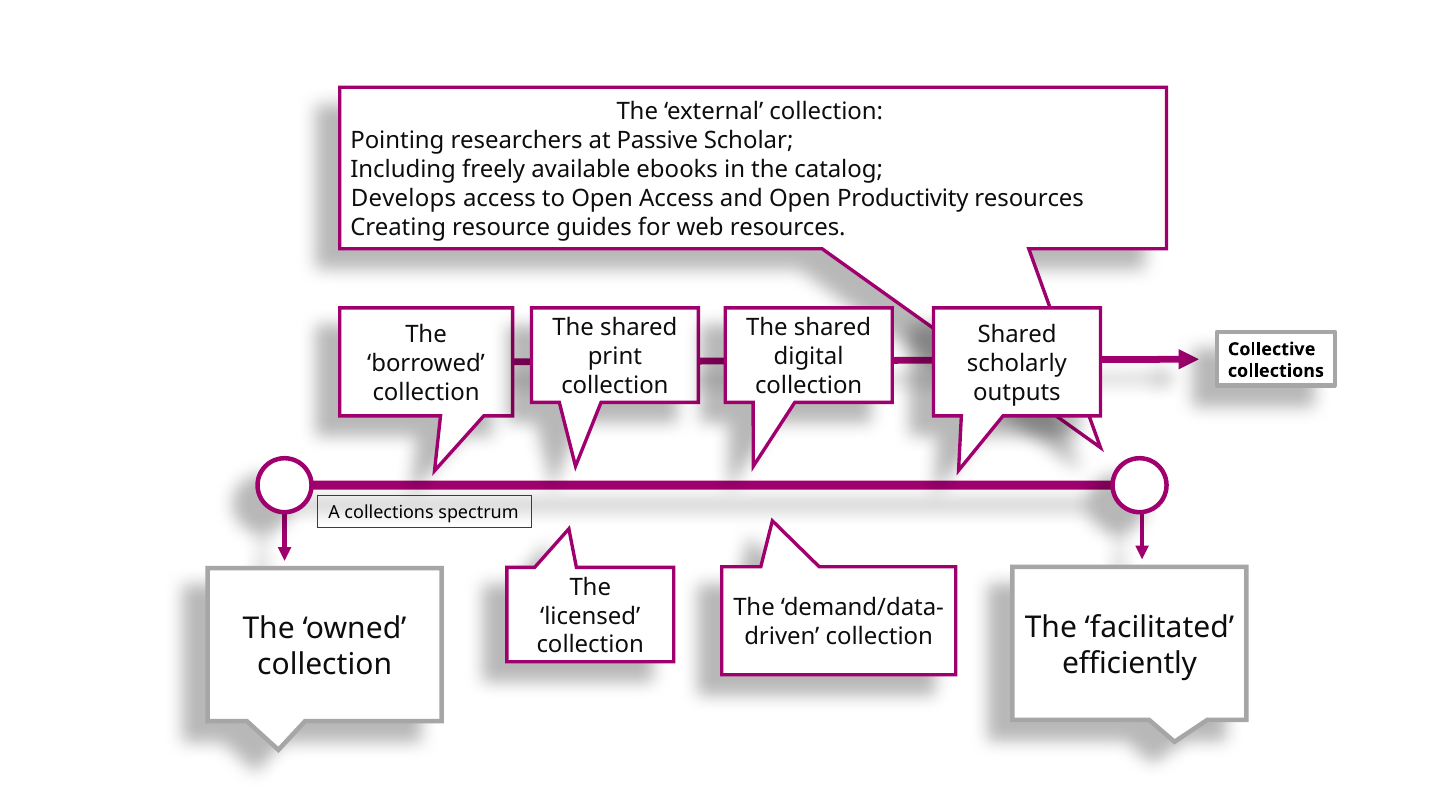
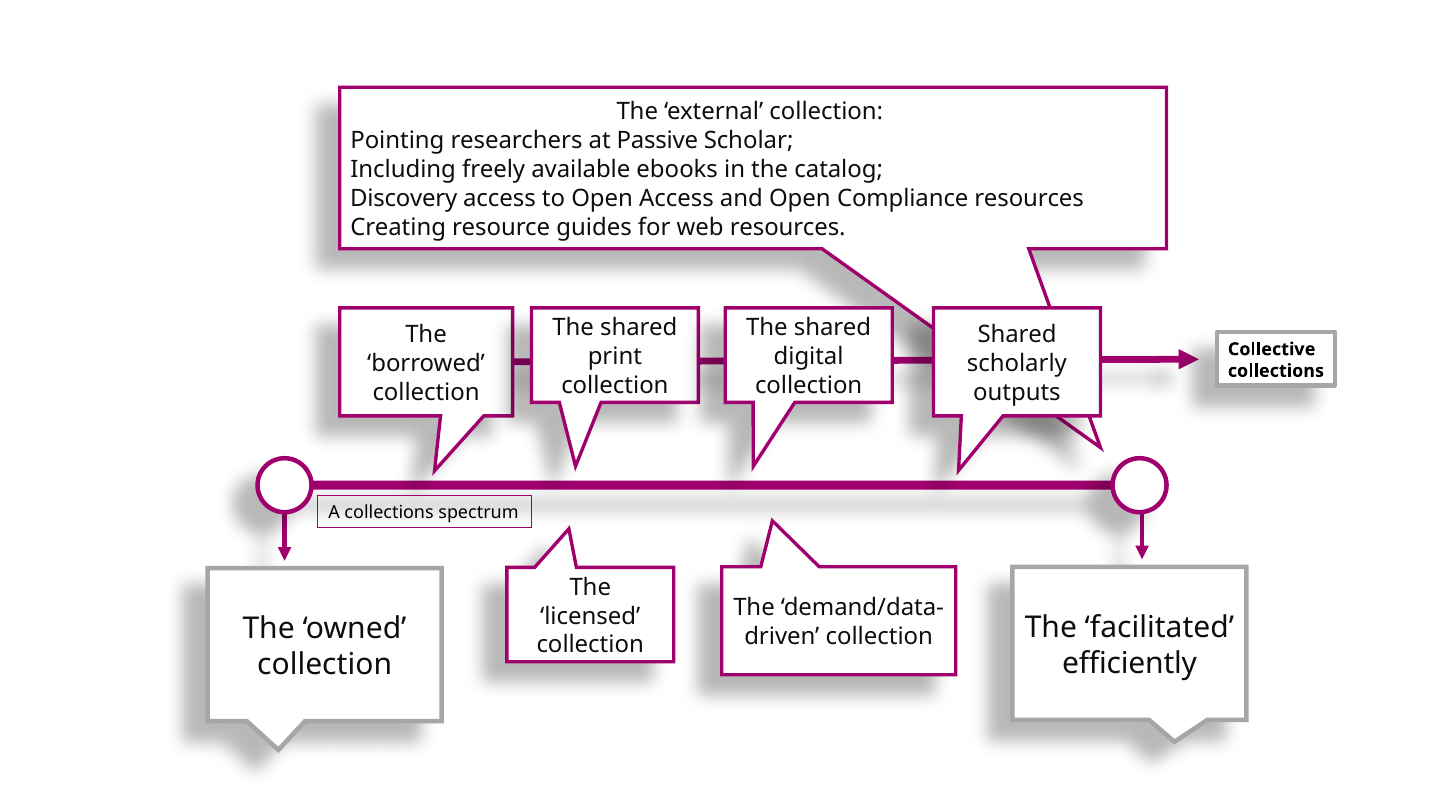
Develops: Develops -> Discovery
Productivity: Productivity -> Compliance
